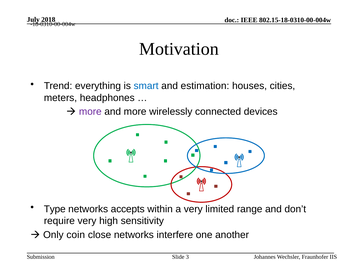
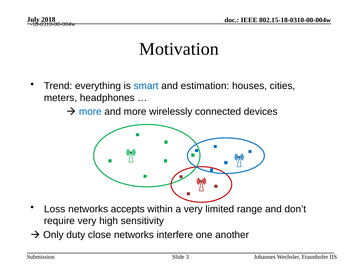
more at (90, 112) colour: purple -> blue
Type: Type -> Loss
coin: coin -> duty
